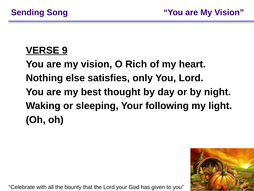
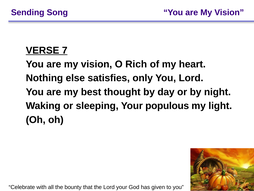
9: 9 -> 7
following: following -> populous
